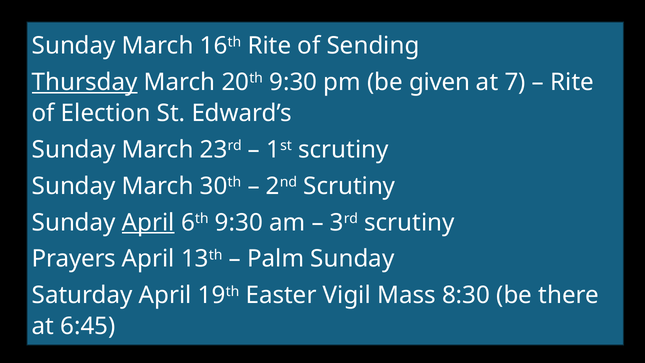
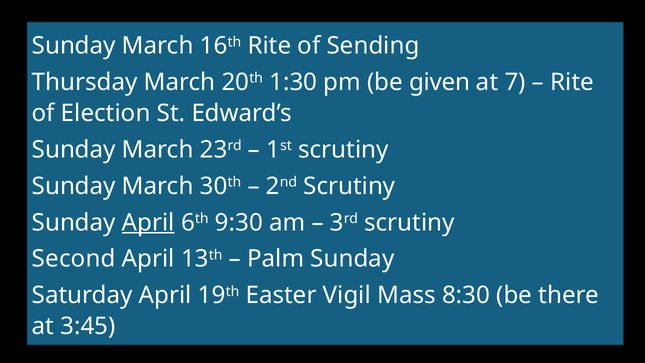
Thursday underline: present -> none
20th 9:30: 9:30 -> 1:30
Prayers: Prayers -> Second
6:45: 6:45 -> 3:45
